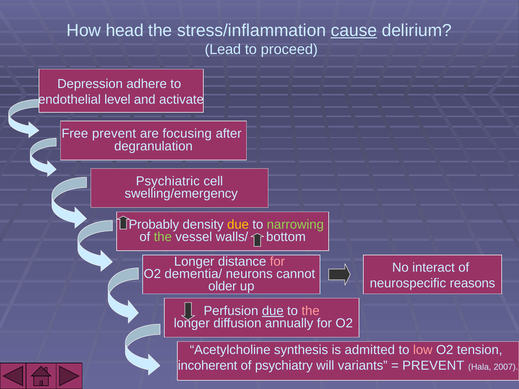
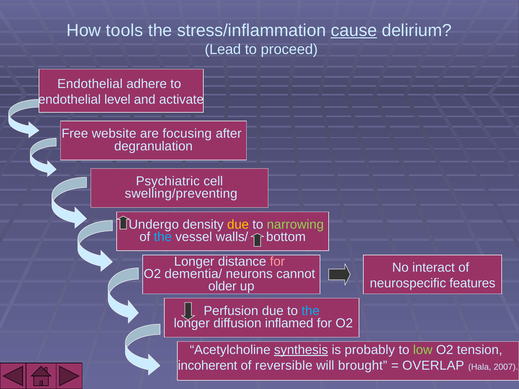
head: head -> tools
Depression at (90, 84): Depression -> Endothelial
Free prevent: prevent -> website
swelling/emergency: swelling/emergency -> swelling/preventing
Probably: Probably -> Undergo
the at (163, 237) colour: light green -> light blue
reasons: reasons -> features
due at (273, 311) underline: present -> none
the at (311, 311) colour: pink -> light blue
annually: annually -> inflamed
synthesis underline: none -> present
admitted: admitted -> probably
low colour: pink -> light green
psychiatry: psychiatry -> reversible
variants: variants -> brought
PREVENT at (433, 366): PREVENT -> OVERLAP
